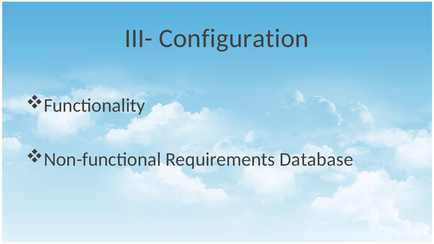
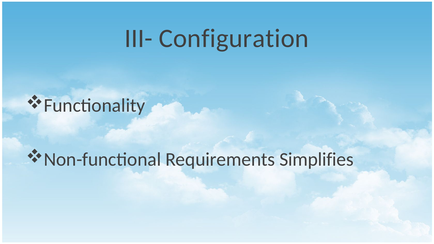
Database: Database -> Simplifies
